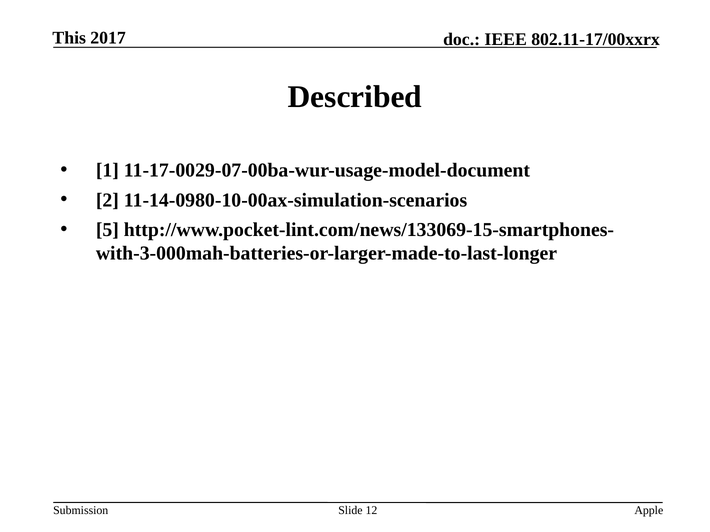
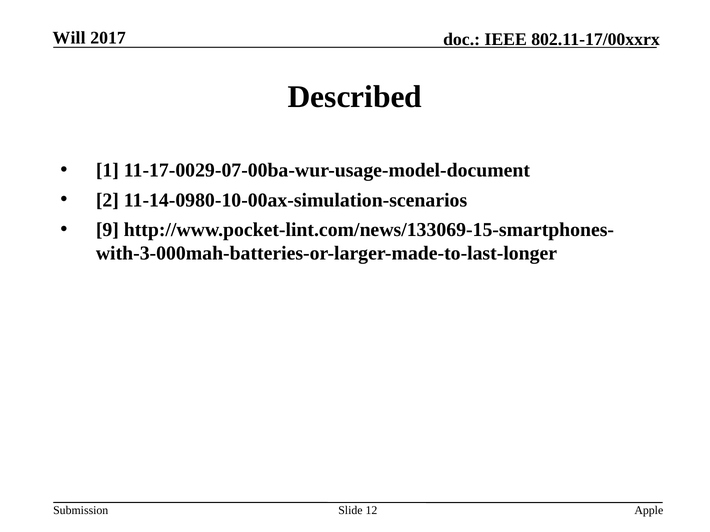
This: This -> Will
5: 5 -> 9
